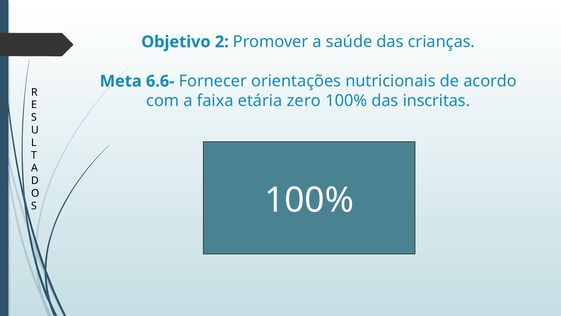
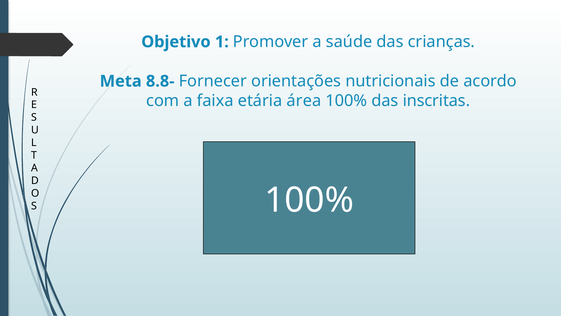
2: 2 -> 1
6.6-: 6.6- -> 8.8-
zero: zero -> área
